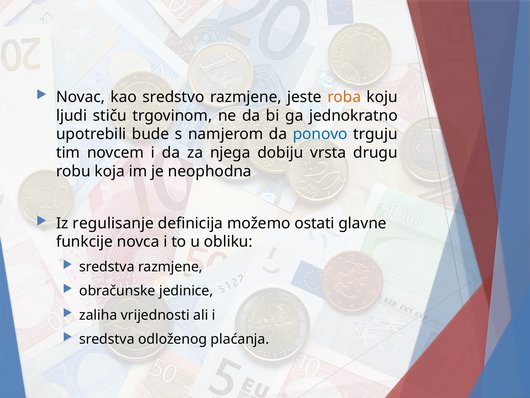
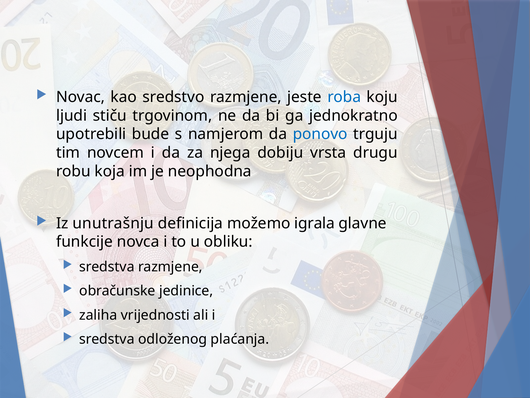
roba colour: orange -> blue
regulisanje: regulisanje -> unutrašnju
ostati: ostati -> igrala
